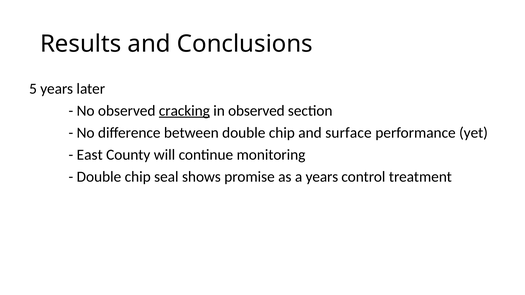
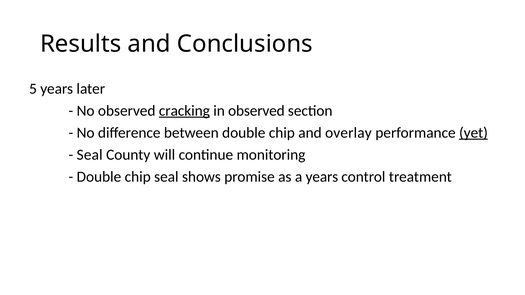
surface: surface -> overlay
yet underline: none -> present
East at (90, 155): East -> Seal
